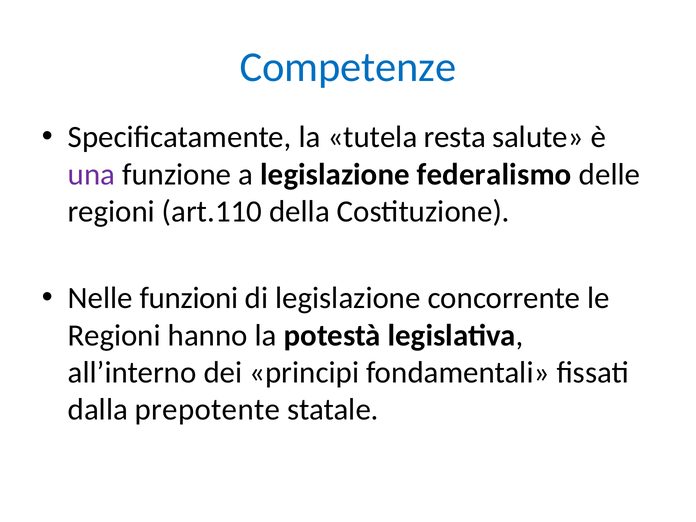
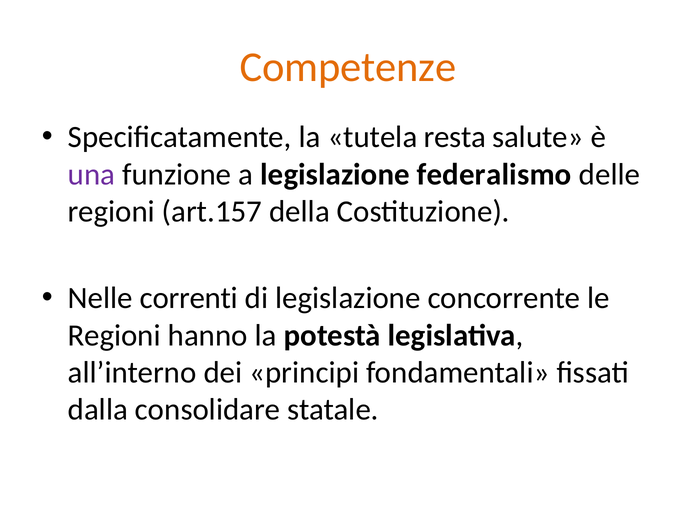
Competenze colour: blue -> orange
art.110: art.110 -> art.157
funzioni: funzioni -> correnti
prepotente: prepotente -> consolidare
